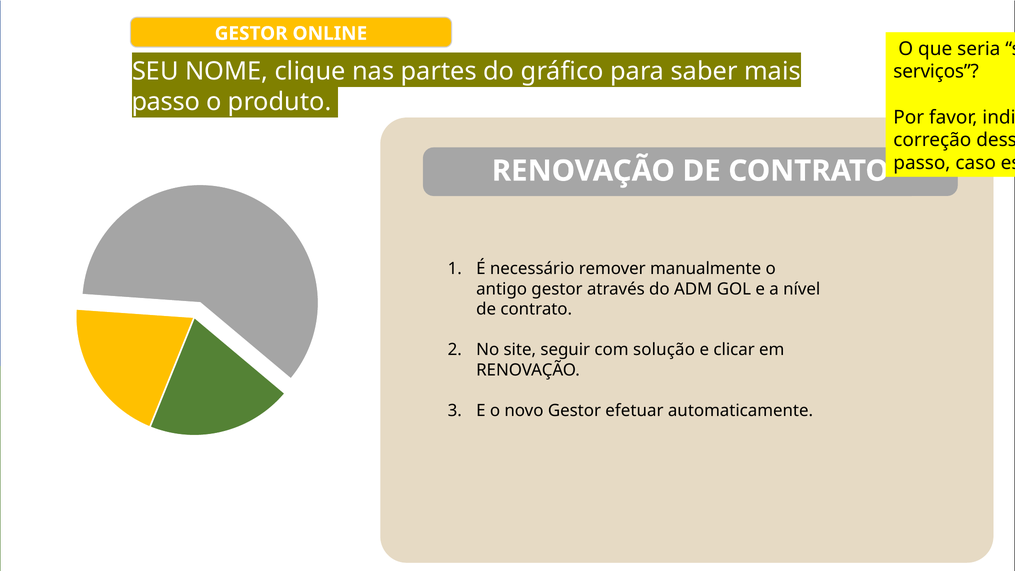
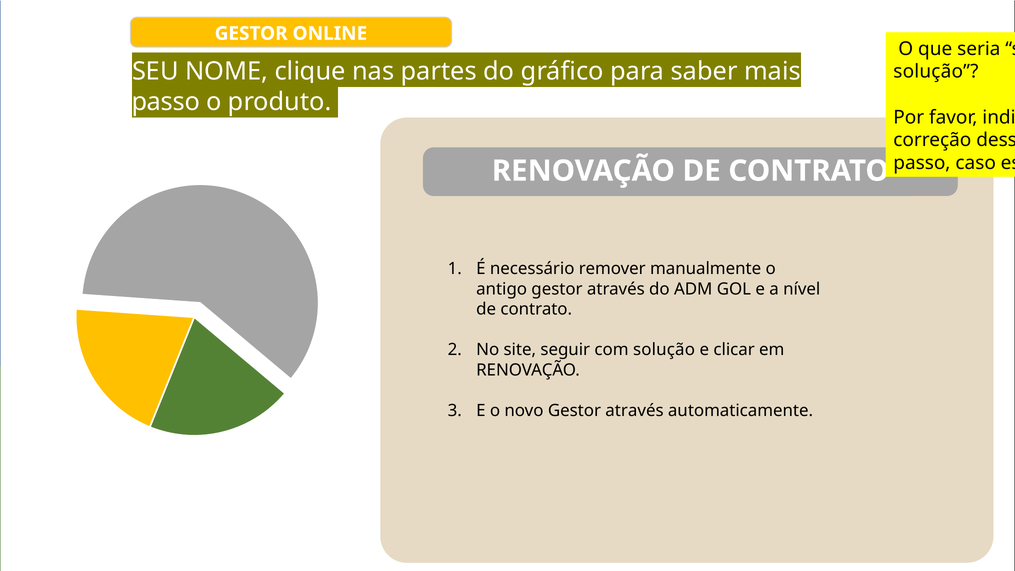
serviços at (936, 72): serviços -> solução
novo Gestor efetuar: efetuar -> através
